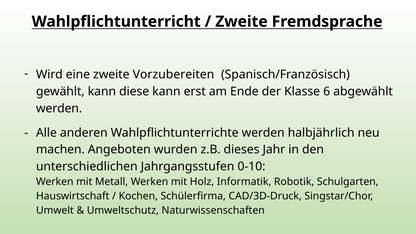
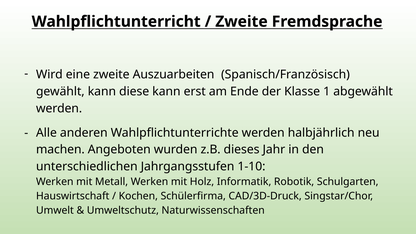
Vorzubereiten: Vorzubereiten -> Auszuarbeiten
6: 6 -> 1
0-10: 0-10 -> 1-10
